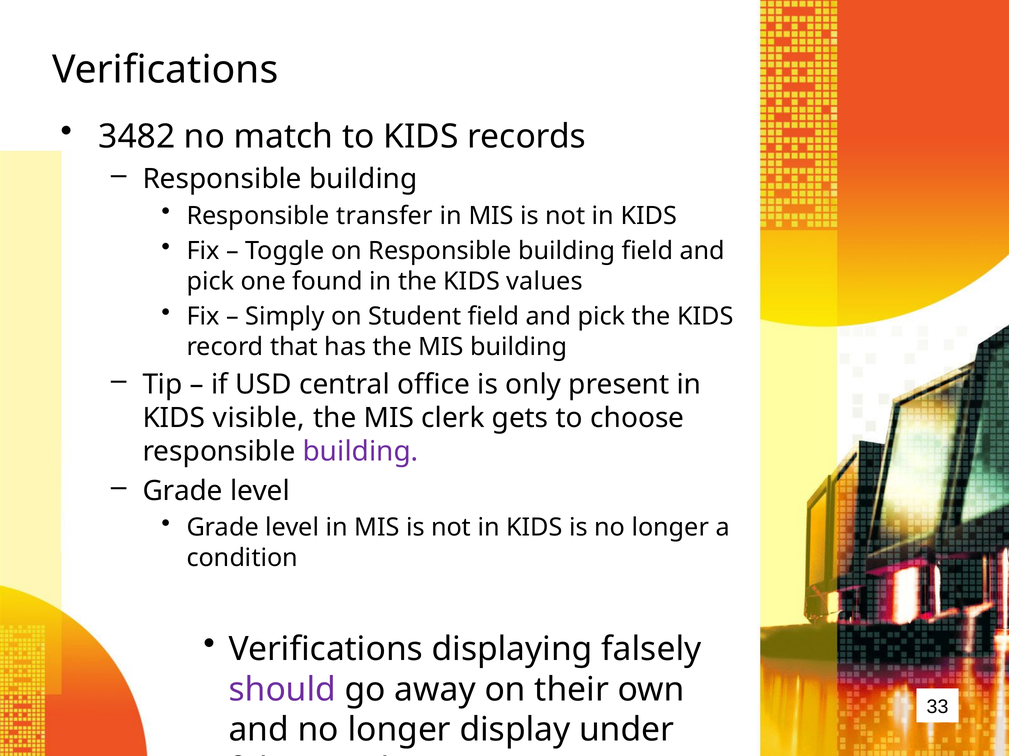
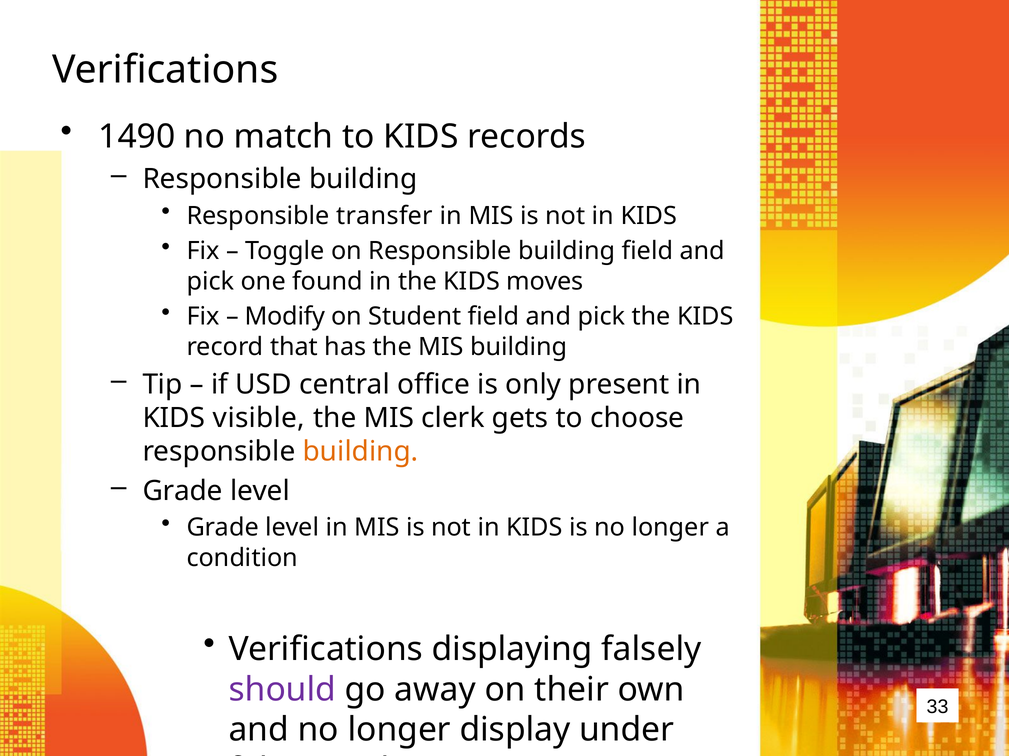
3482: 3482 -> 1490
values: values -> moves
Simply: Simply -> Modify
building at (361, 452) colour: purple -> orange
